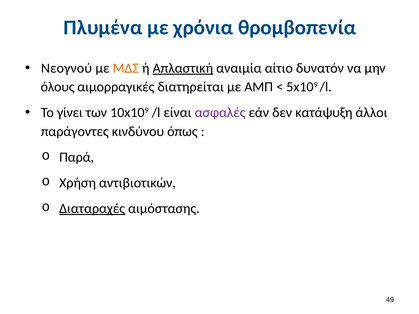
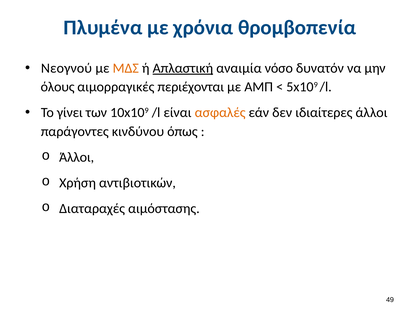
αίτιο: αίτιο -> νόσο
διατηρείται: διατηρείται -> περιέχονται
ασφαλές colour: purple -> orange
κατάψυξη: κατάψυξη -> ιδιαίτερες
Παρά at (77, 157): Παρά -> Άλλοι
Διαταραχές underline: present -> none
